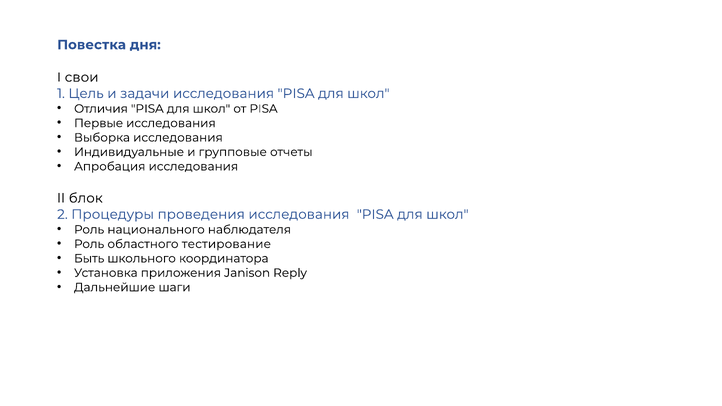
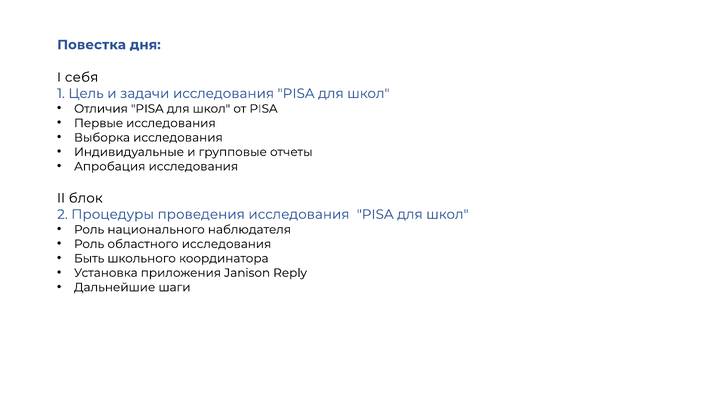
свои: свои -> себя
областного тестирование: тестирование -> исследования
